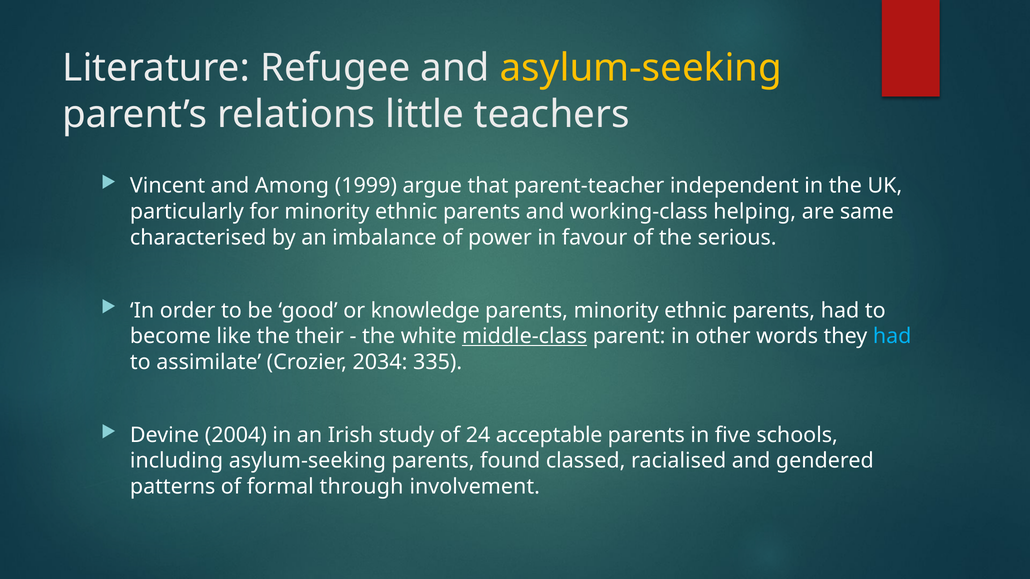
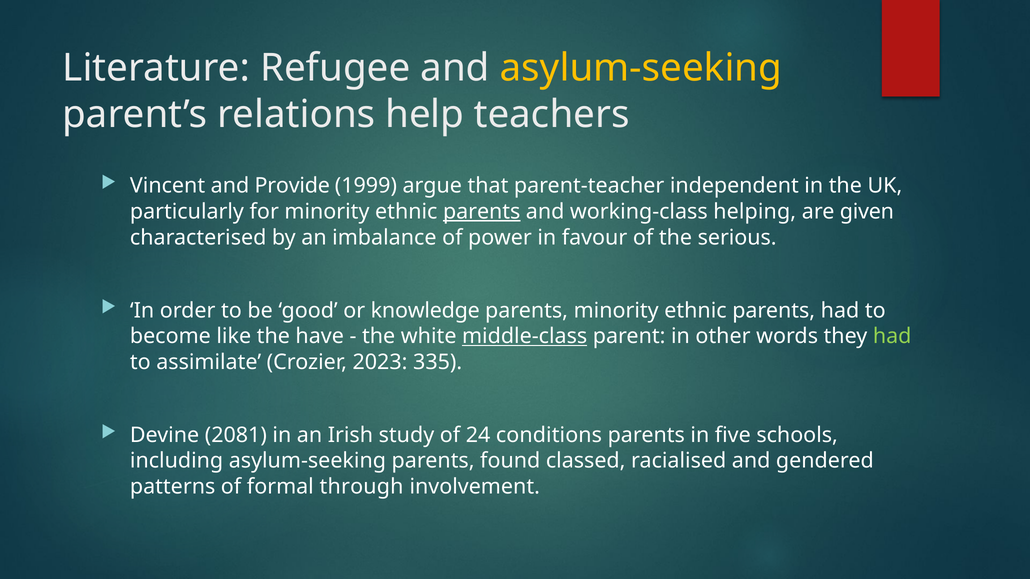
little: little -> help
Among: Among -> Provide
parents at (482, 212) underline: none -> present
same: same -> given
their: their -> have
had at (892, 336) colour: light blue -> light green
2034: 2034 -> 2023
2004: 2004 -> 2081
acceptable: acceptable -> conditions
